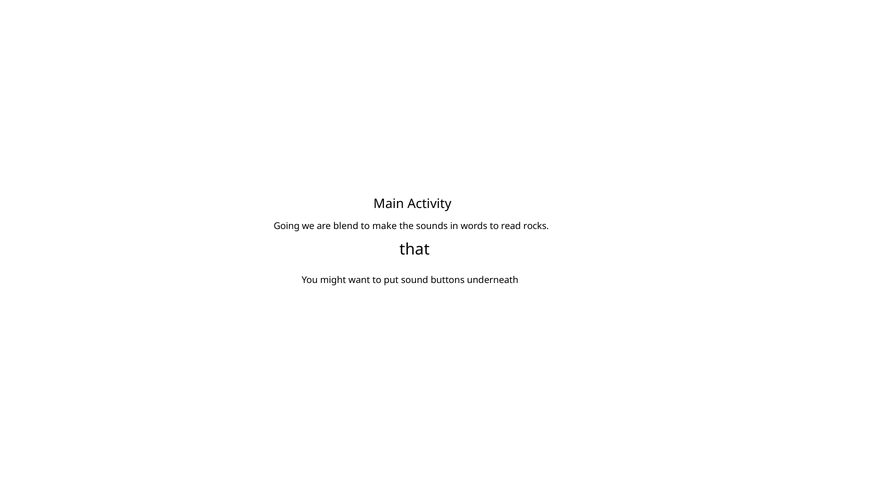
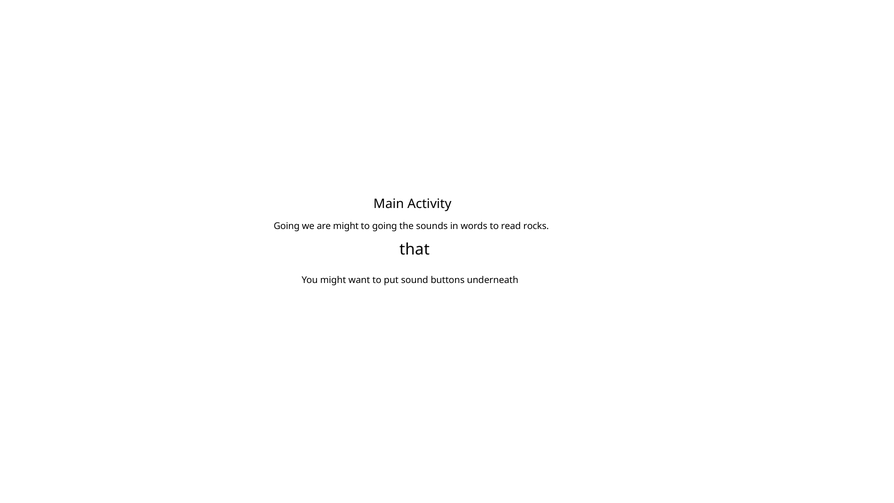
are blend: blend -> might
to make: make -> going
